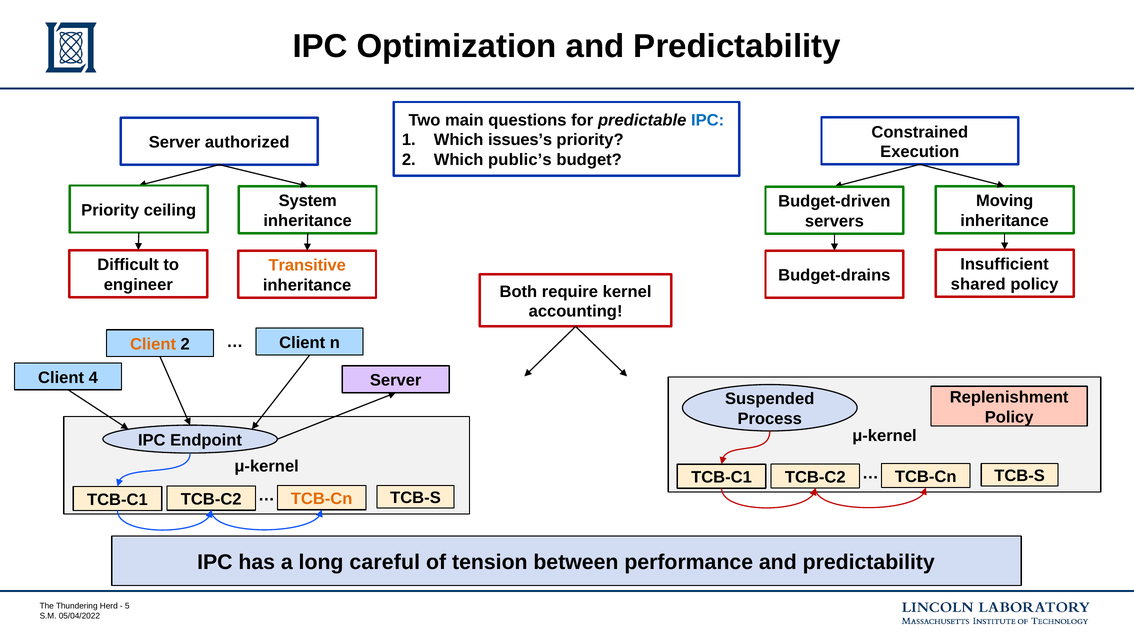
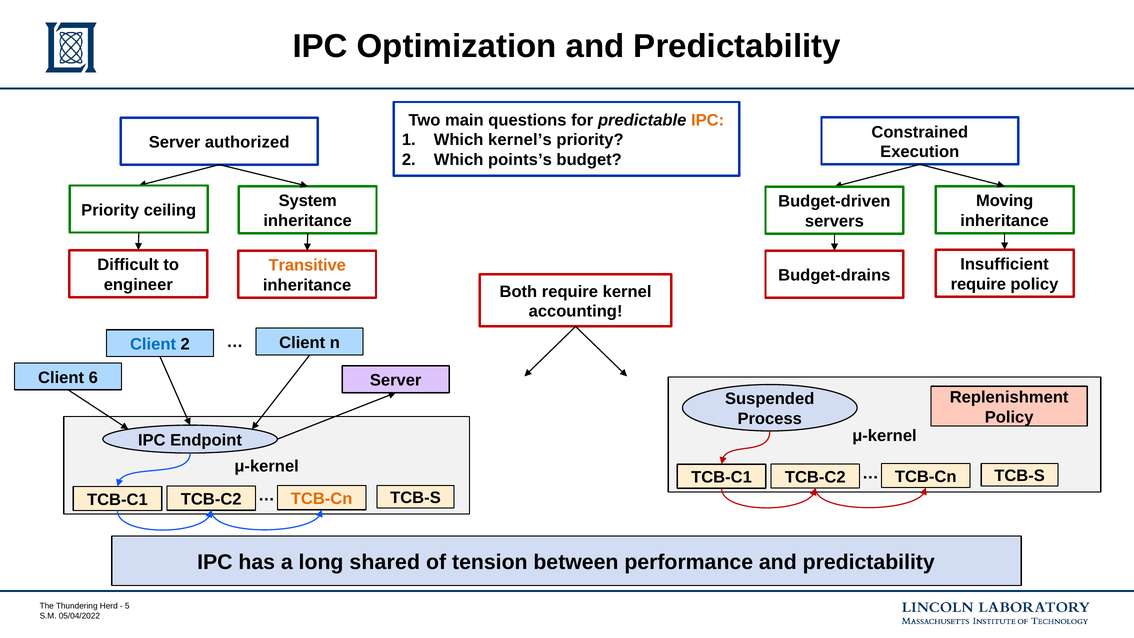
IPC at (708, 120) colour: blue -> orange
issues’s: issues’s -> kernel’s
public’s: public’s -> points’s
shared at (978, 284): shared -> require
Client at (153, 344) colour: orange -> blue
4: 4 -> 6
careful: careful -> shared
